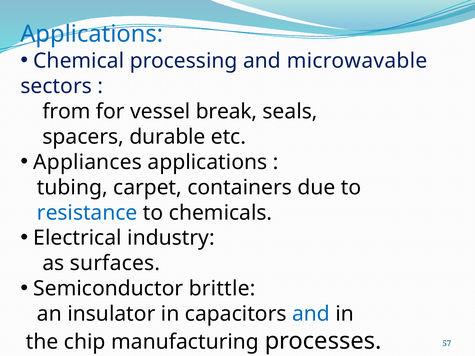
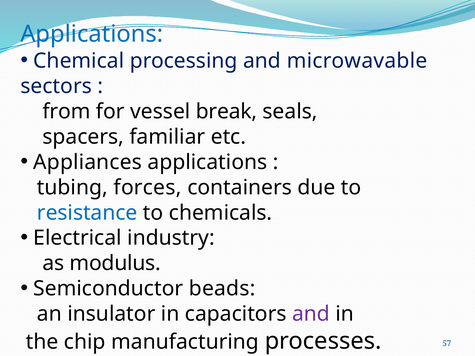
durable: durable -> familiar
carpet: carpet -> forces
surfaces: surfaces -> modulus
brittle: brittle -> beads
and at (311, 314) colour: blue -> purple
